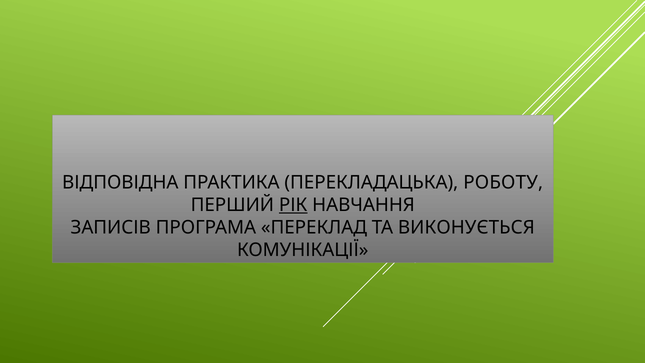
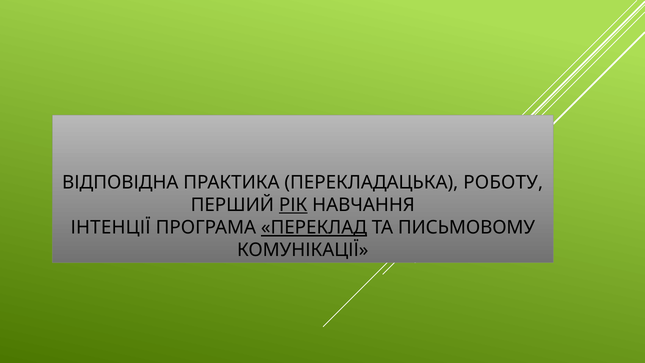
ЗАПИСІВ: ЗАПИСІВ -> ІНТЕНЦІЇ
ПЕРЕКЛАД underline: none -> present
ВИКОНУЄТЬСЯ: ВИКОНУЄТЬСЯ -> ПИСЬМОВОМУ
